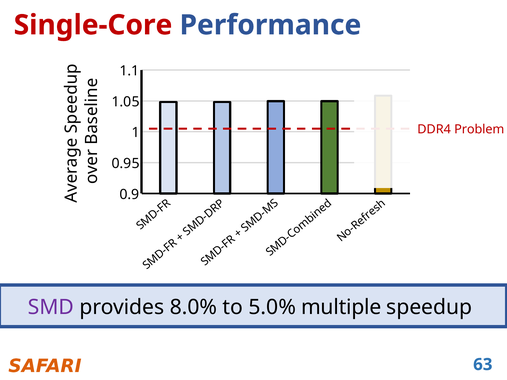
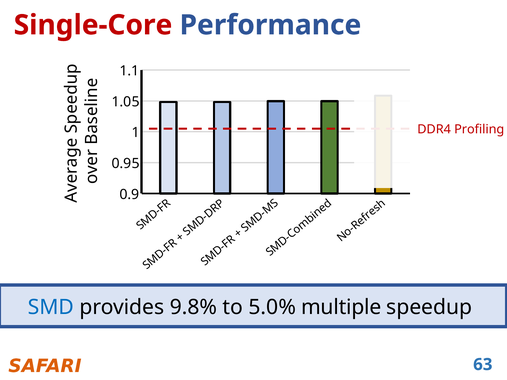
Problem: Problem -> Profiling
SMD colour: purple -> blue
8.0%: 8.0% -> 9.8%
